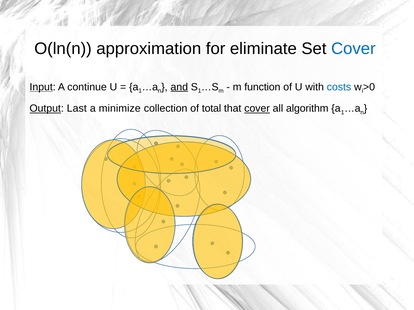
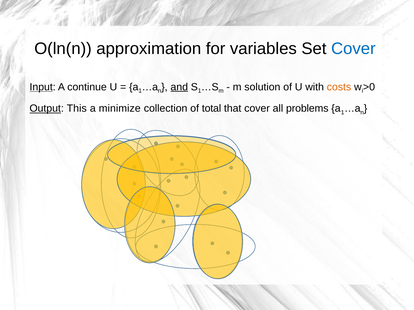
eliminate: eliminate -> variables
function: function -> solution
costs colour: blue -> orange
Last: Last -> This
cover at (257, 109) underline: present -> none
algorithm: algorithm -> problems
